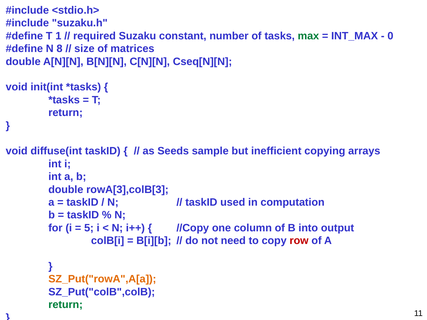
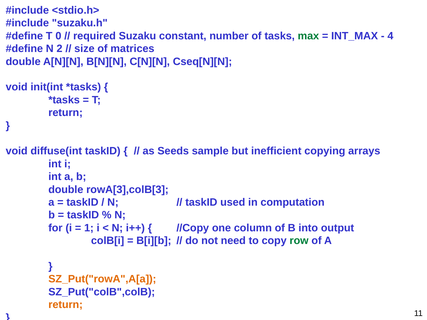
1: 1 -> 0
0: 0 -> 4
8: 8 -> 2
5: 5 -> 1
row colour: red -> green
return at (66, 305) colour: green -> orange
